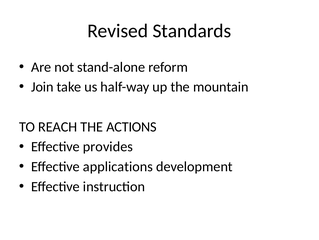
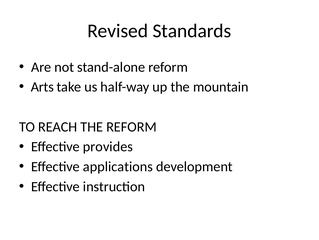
Join: Join -> Arts
THE ACTIONS: ACTIONS -> REFORM
